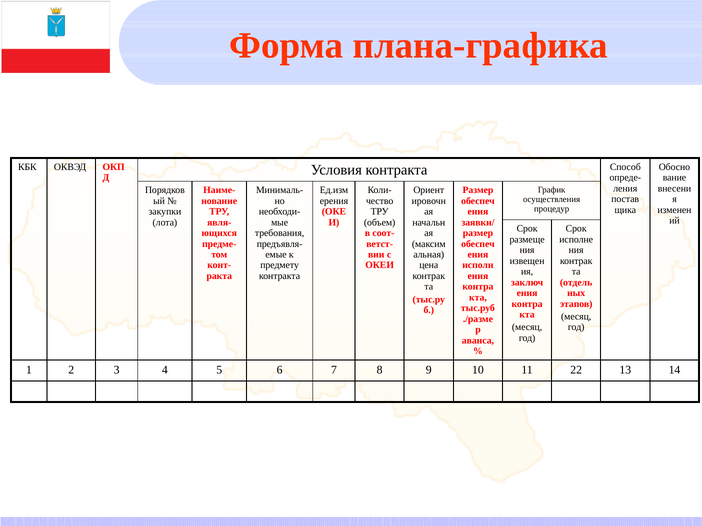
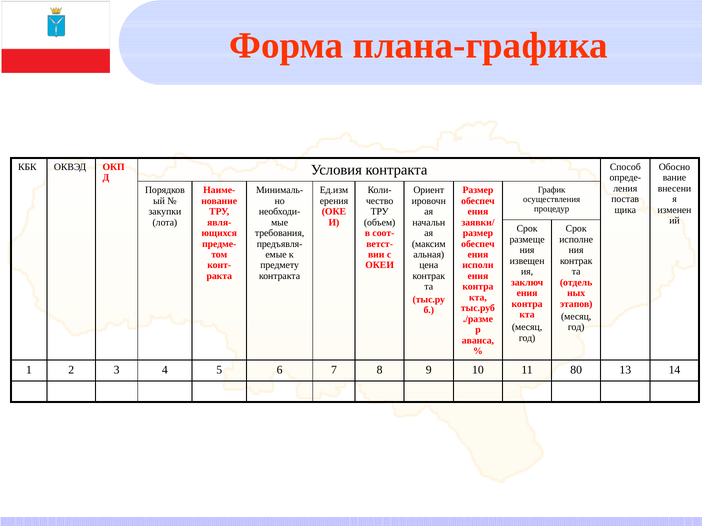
22: 22 -> 80
